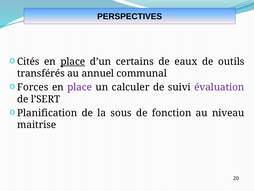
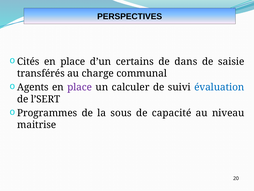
place at (73, 61) underline: present -> none
eaux: eaux -> dans
outils: outils -> saisie
annuel: annuel -> charge
Forces: Forces -> Agents
évaluation colour: purple -> blue
Planification: Planification -> Programmes
fonction: fonction -> capacité
